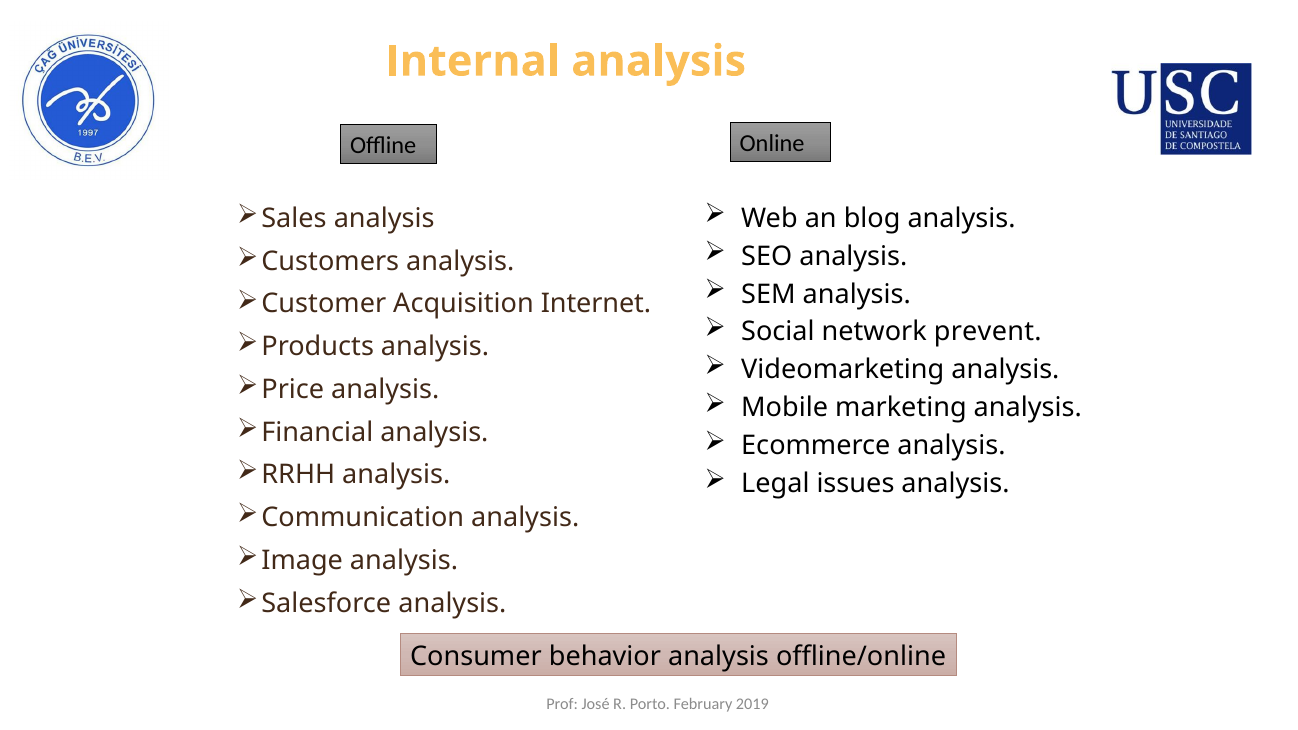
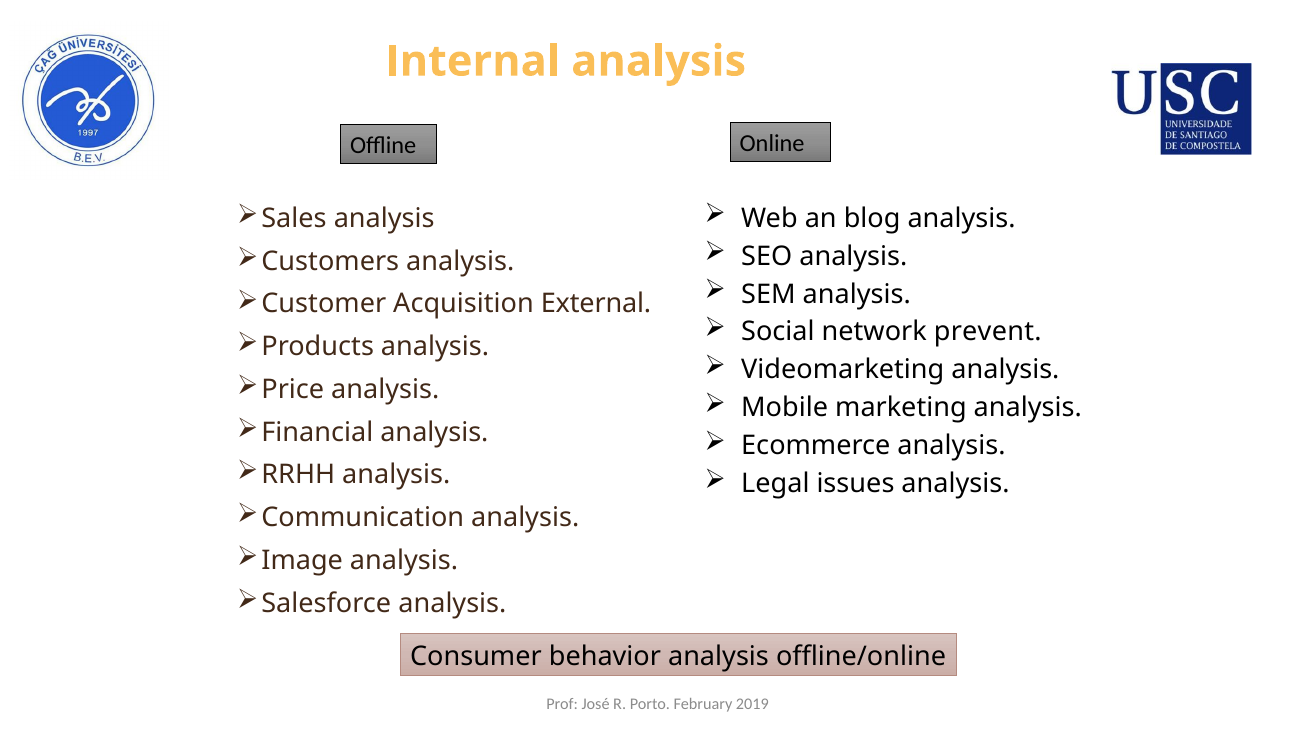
Internet: Internet -> External
